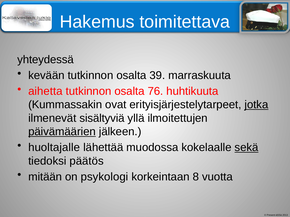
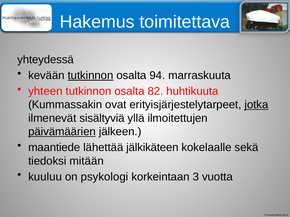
tutkinnon at (90, 76) underline: none -> present
39: 39 -> 94
aihetta: aihetta -> yhteen
76: 76 -> 82
huoltajalle: huoltajalle -> maantiede
muodossa: muodossa -> jälkikäteen
sekä underline: present -> none
päätös: päätös -> mitään
mitään: mitään -> kuuluu
8: 8 -> 3
